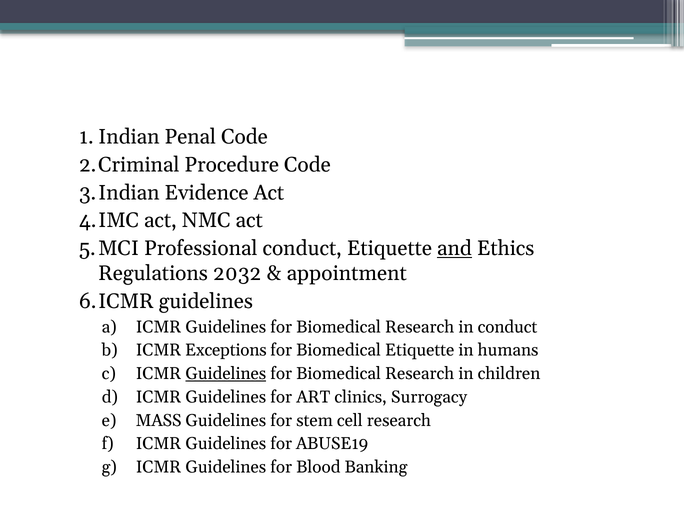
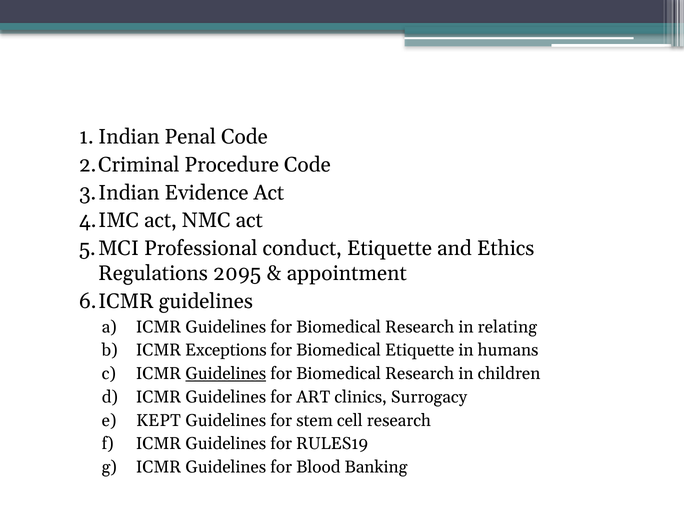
and underline: present -> none
2032: 2032 -> 2095
in conduct: conduct -> relating
MASS: MASS -> KEPT
ABUSE19: ABUSE19 -> RULES19
